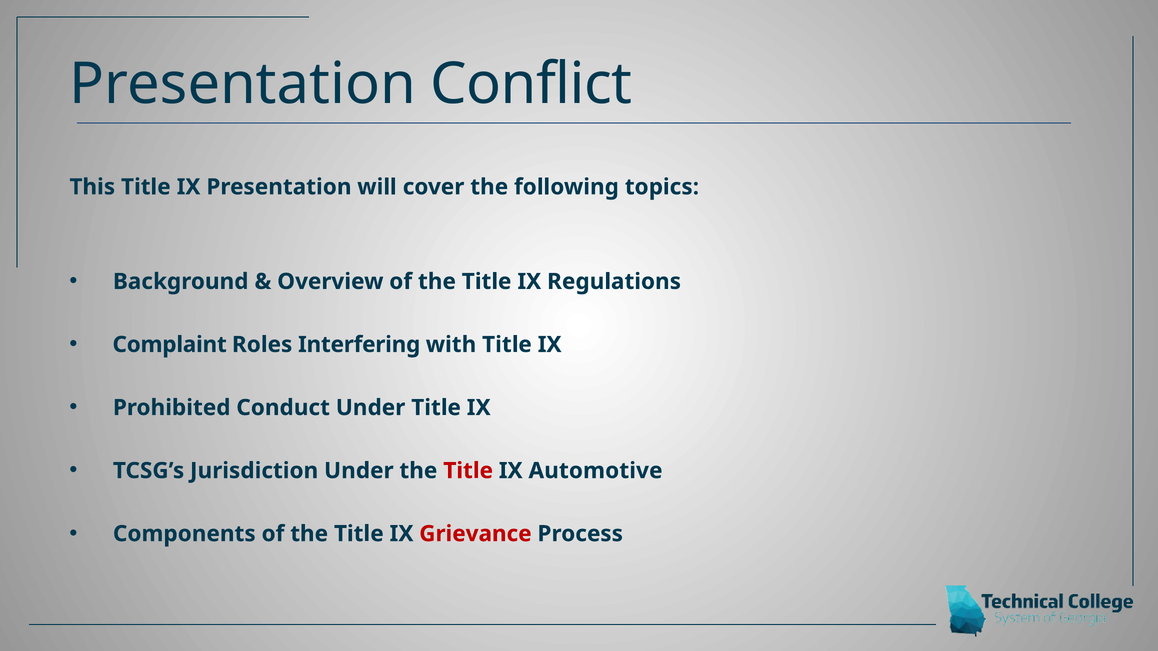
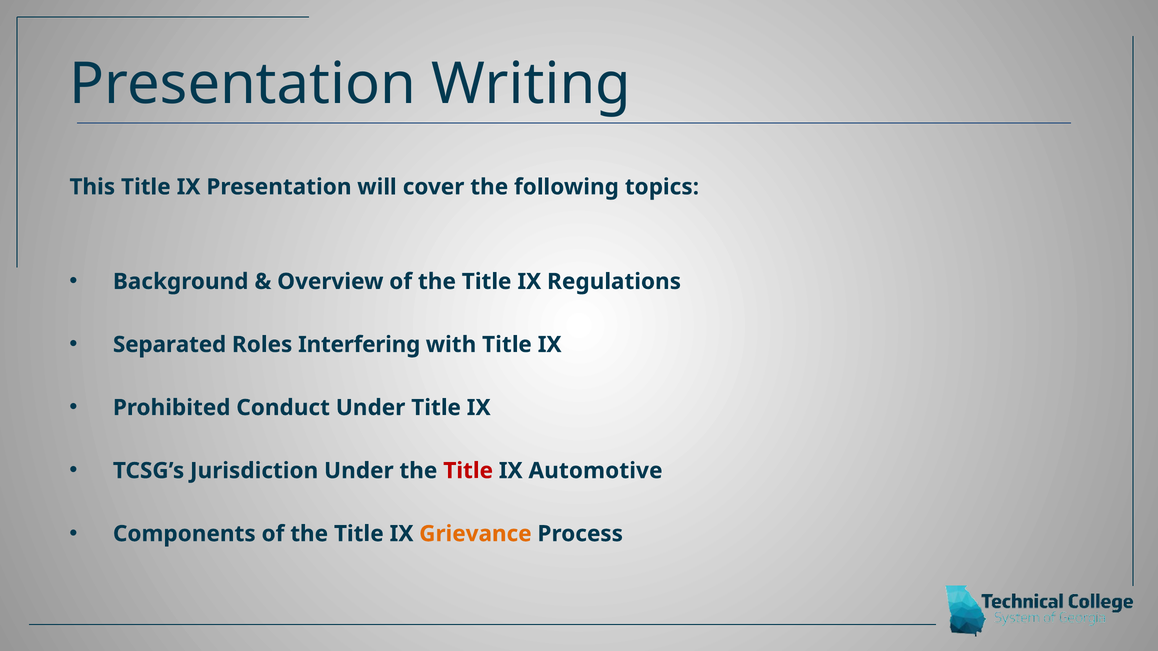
Conflict: Conflict -> Writing
Complaint: Complaint -> Separated
Grievance colour: red -> orange
